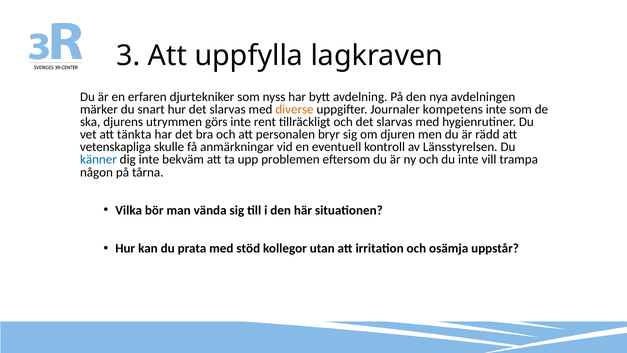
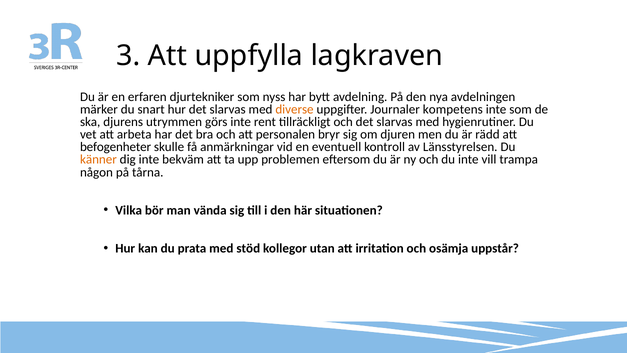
tänkta: tänkta -> arbeta
vetenskapliga: vetenskapliga -> befogenheter
känner colour: blue -> orange
